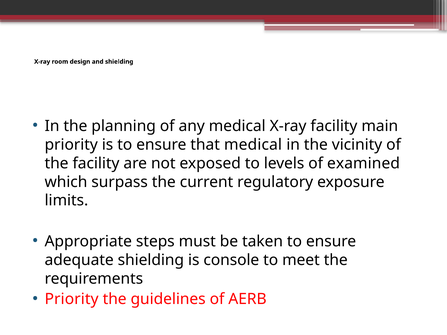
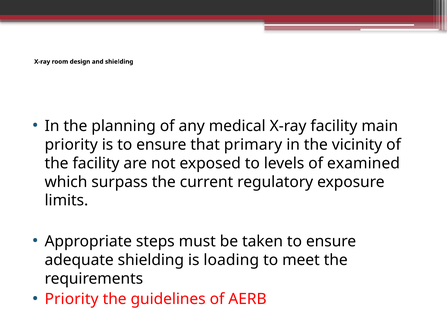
that medical: medical -> primary
console: console -> loading
